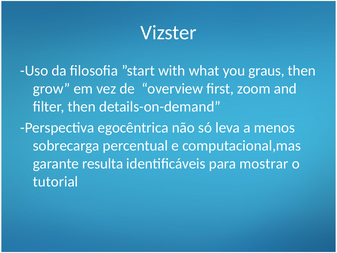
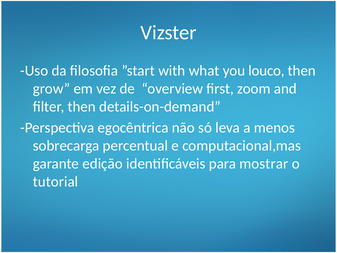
graus: graus -> louco
resulta: resulta -> edição
